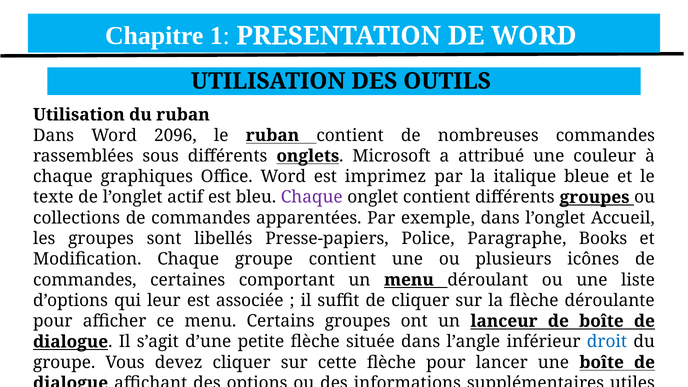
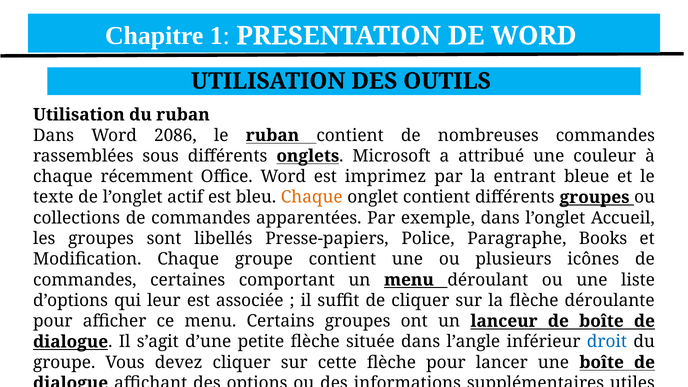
2096: 2096 -> 2086
graphiques: graphiques -> récemment
italique: italique -> entrant
Chaque at (312, 197) colour: purple -> orange
